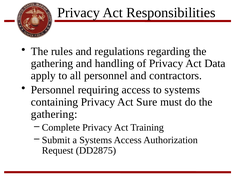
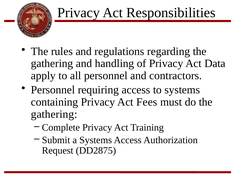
Sure: Sure -> Fees
